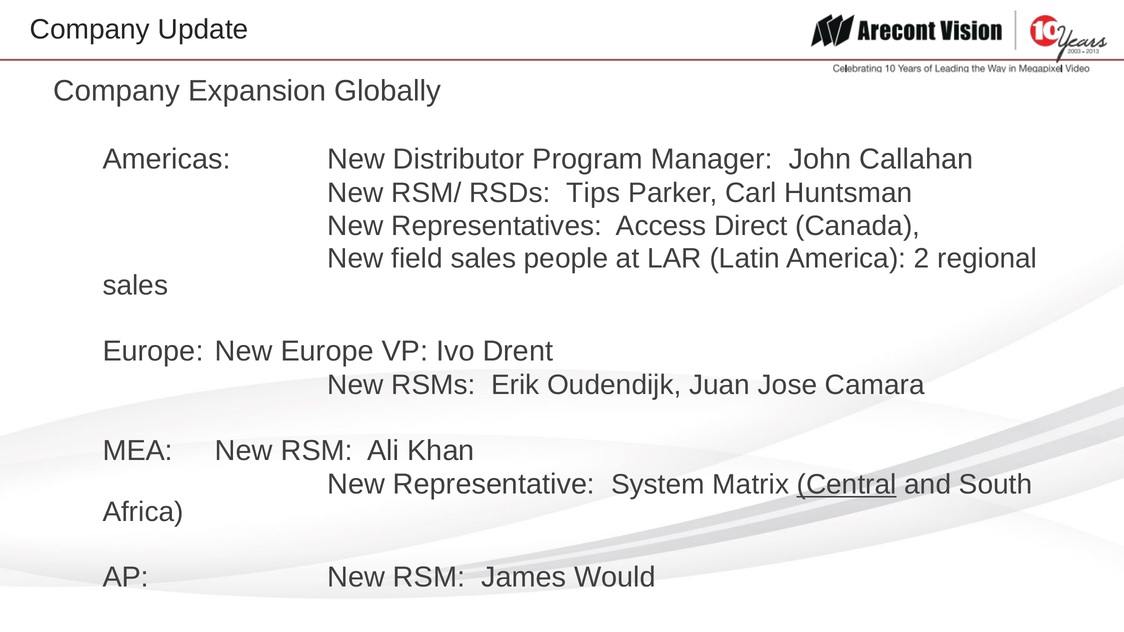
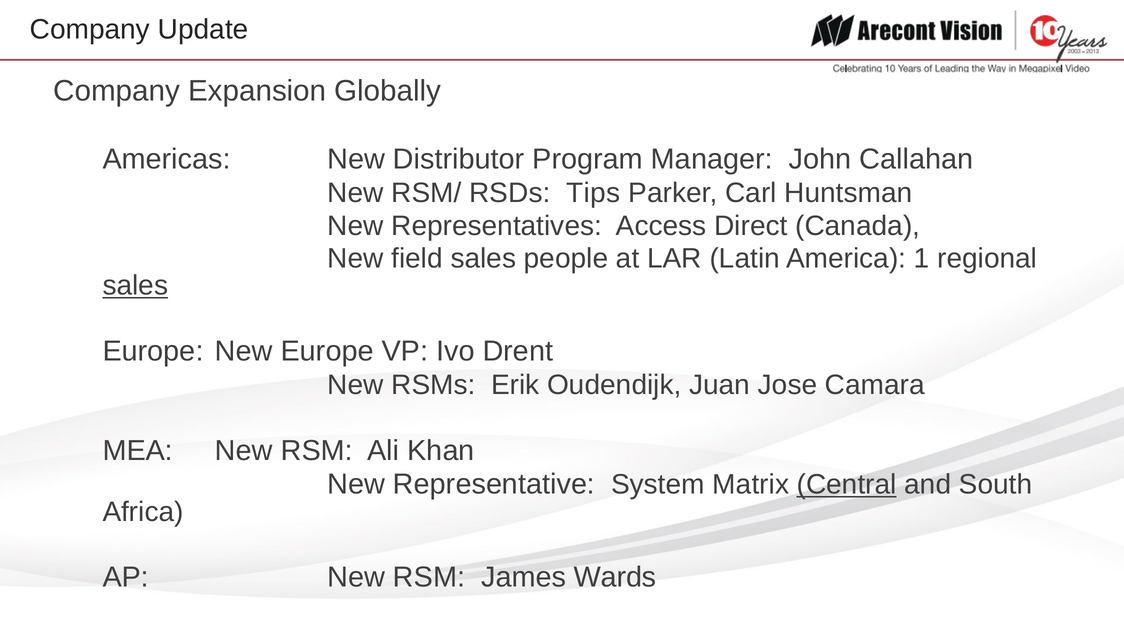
2: 2 -> 1
sales at (135, 286) underline: none -> present
Would: Would -> Wards
